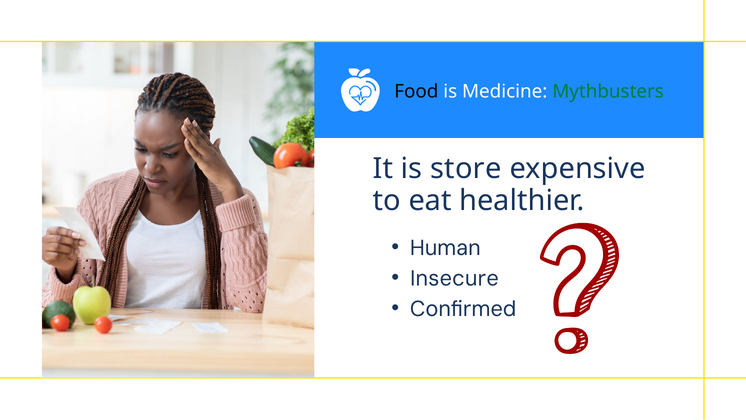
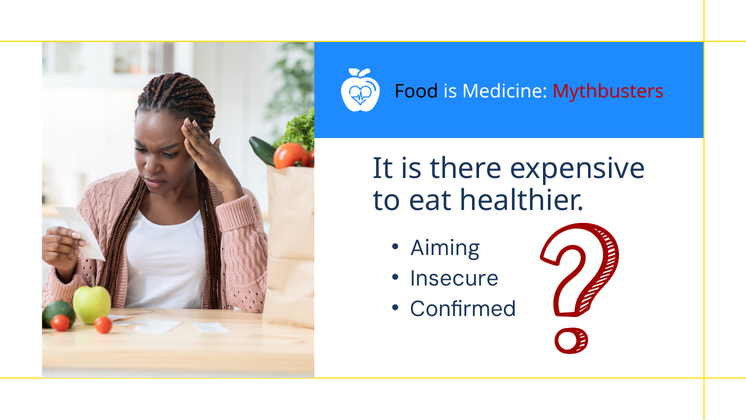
Mythbusters colour: green -> red
store: store -> there
Human: Human -> Aiming
